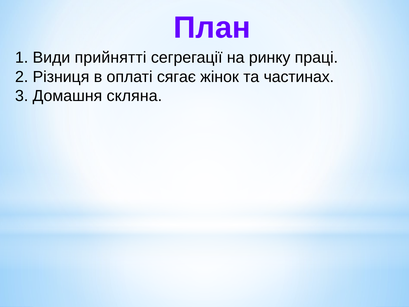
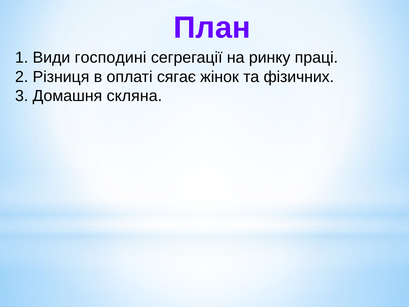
прийнятті: прийнятті -> господині
частинах: частинах -> фізичних
